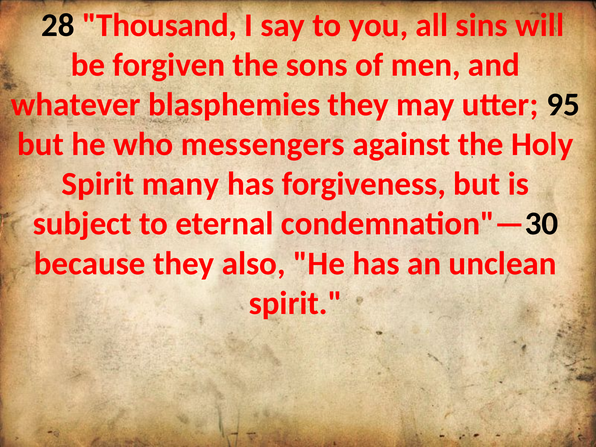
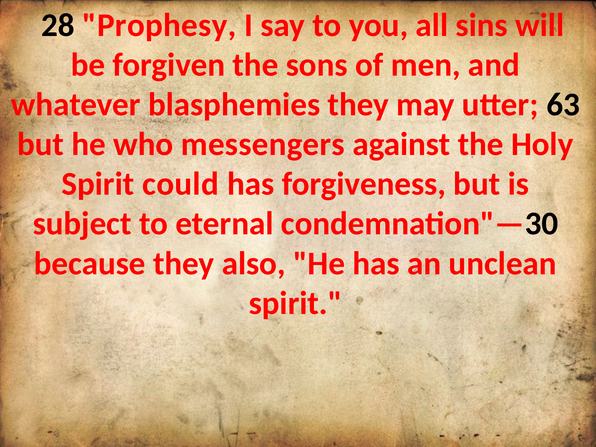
Thousand: Thousand -> Prophesy
95: 95 -> 63
many: many -> could
